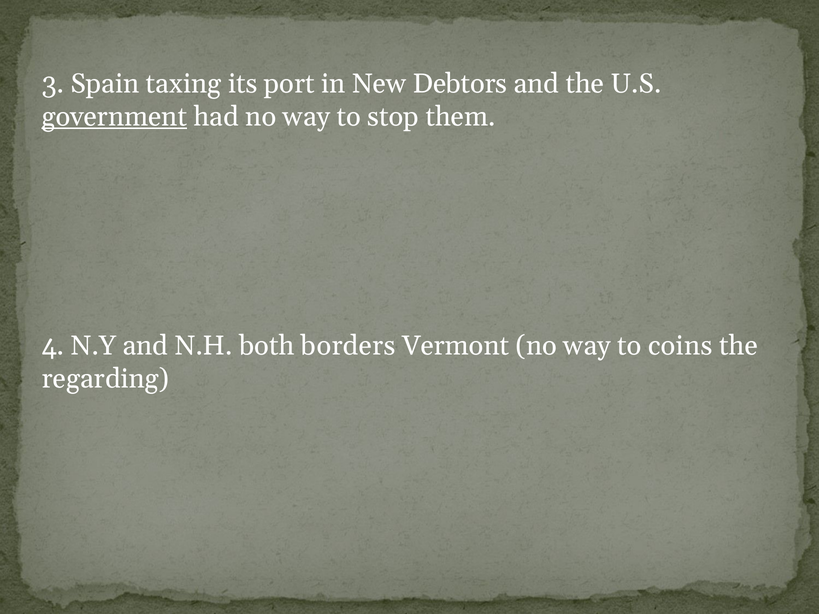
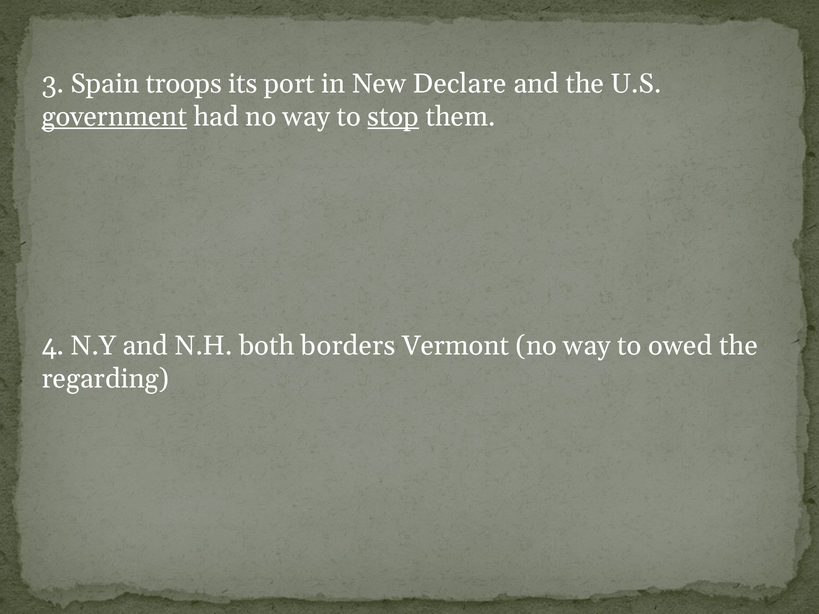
taxing: taxing -> troops
Debtors: Debtors -> Declare
stop underline: none -> present
coins: coins -> owed
